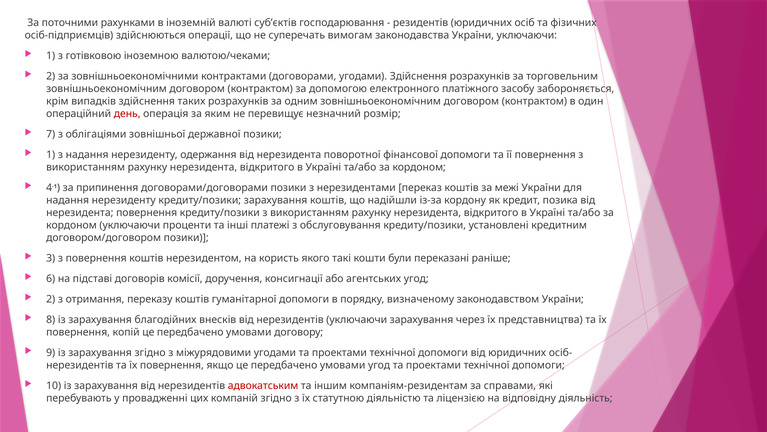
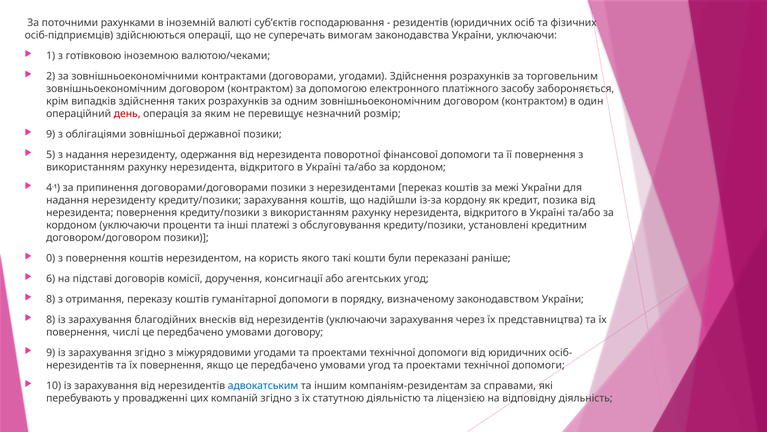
7 at (51, 134): 7 -> 9
1 at (51, 155): 1 -> 5
3: 3 -> 0
2 at (51, 299): 2 -> 8
копій: копій -> числі
адвокатським colour: red -> blue
